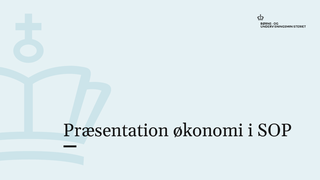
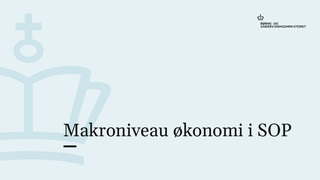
Præsentation: Præsentation -> Makroniveau
